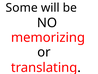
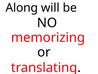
Some: Some -> Along
